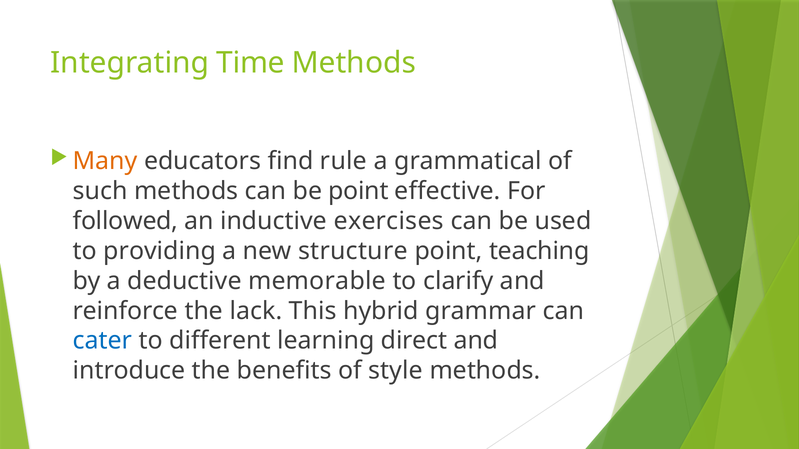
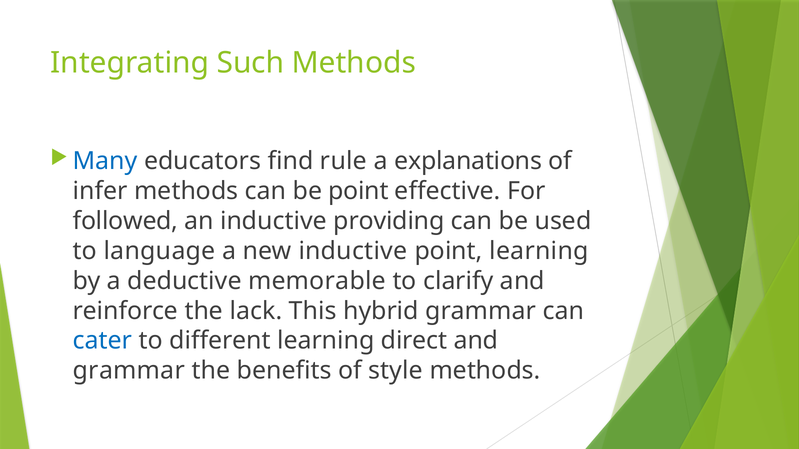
Time: Time -> Such
Many colour: orange -> blue
grammatical: grammatical -> explanations
such: such -> infer
exercises: exercises -> providing
providing: providing -> language
new structure: structure -> inductive
point teaching: teaching -> learning
introduce at (129, 371): introduce -> grammar
